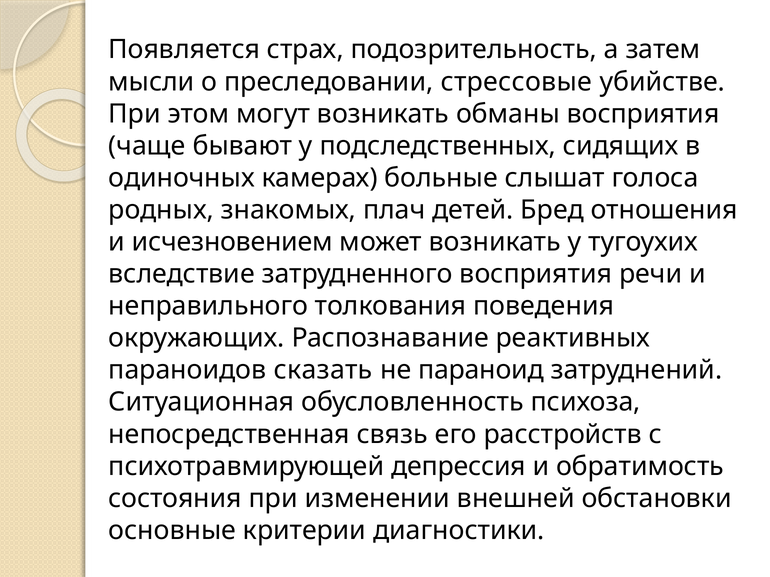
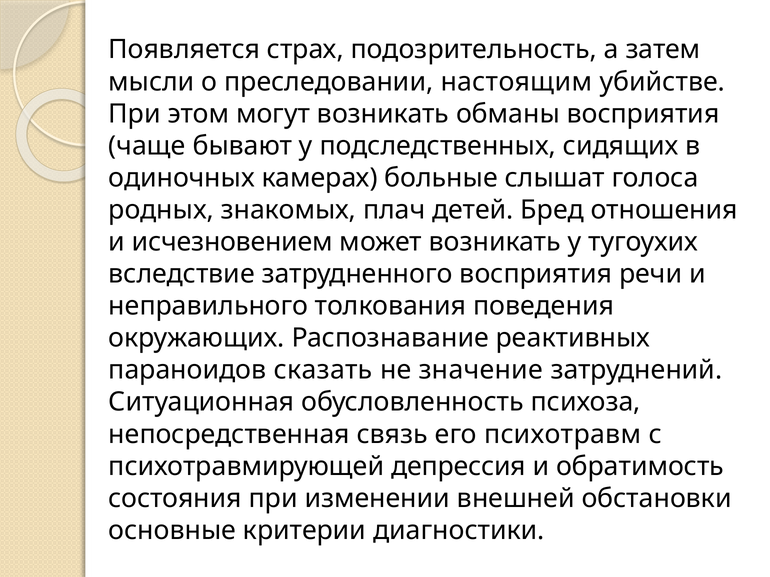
стрессовые: стрессовые -> настоящим
параноид: параноид -> значение
расстройств: расстройств -> психотравм
